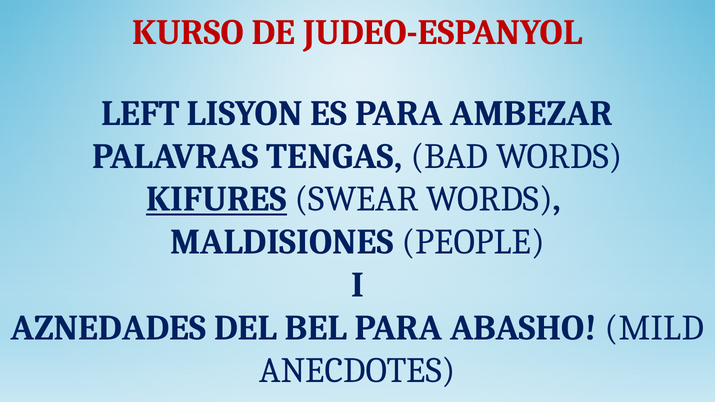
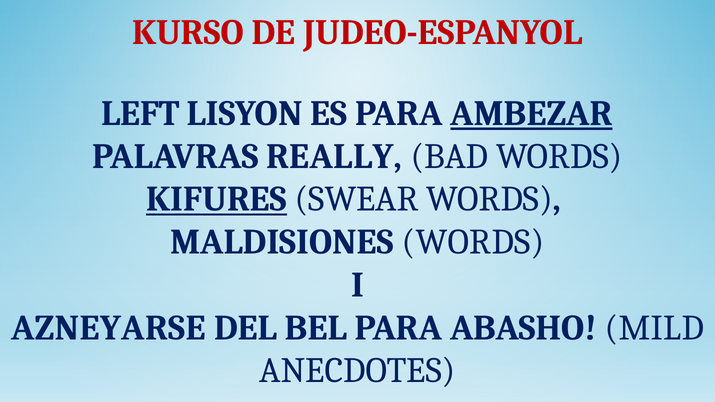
AMBEZAR underline: none -> present
TENGAS: TENGAS -> REALLY
MALDISIONES PEOPLE: PEOPLE -> WORDS
AZNEDADES: AZNEDADES -> AZNEYARSE
